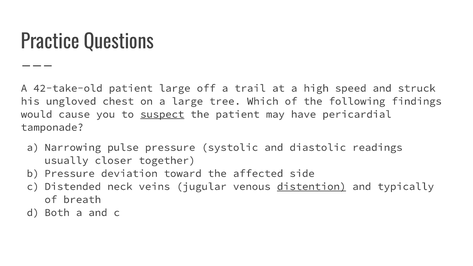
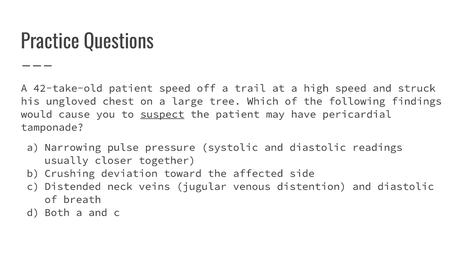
patient large: large -> speed
Pressure at (70, 173): Pressure -> Crushing
distention underline: present -> none
typically at (406, 186): typically -> diastolic
